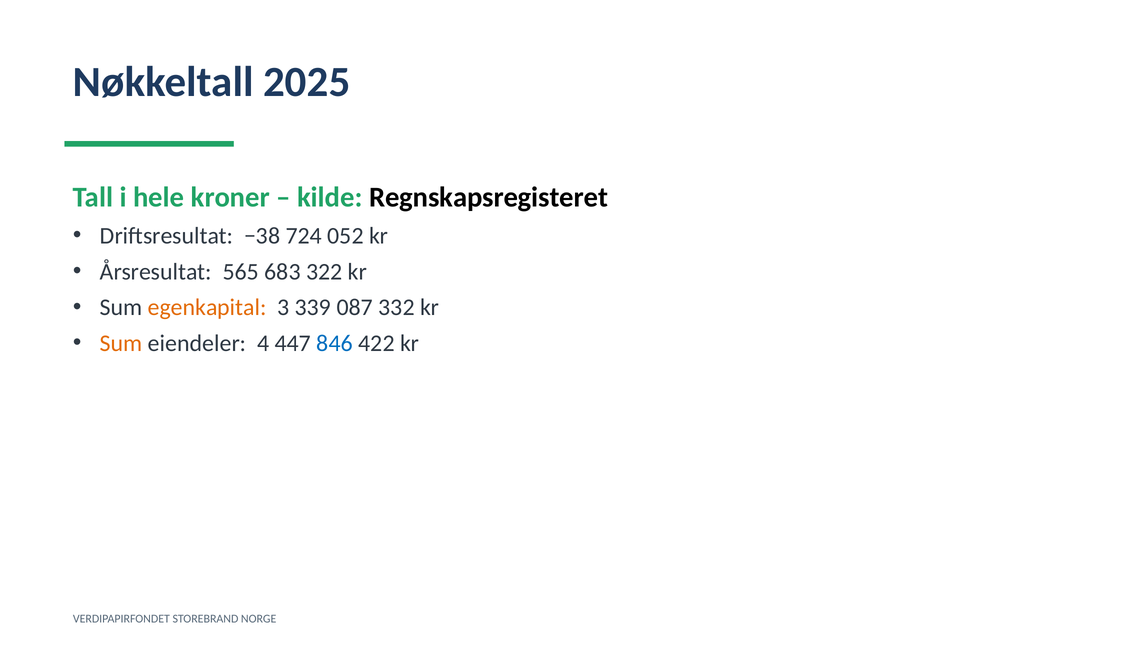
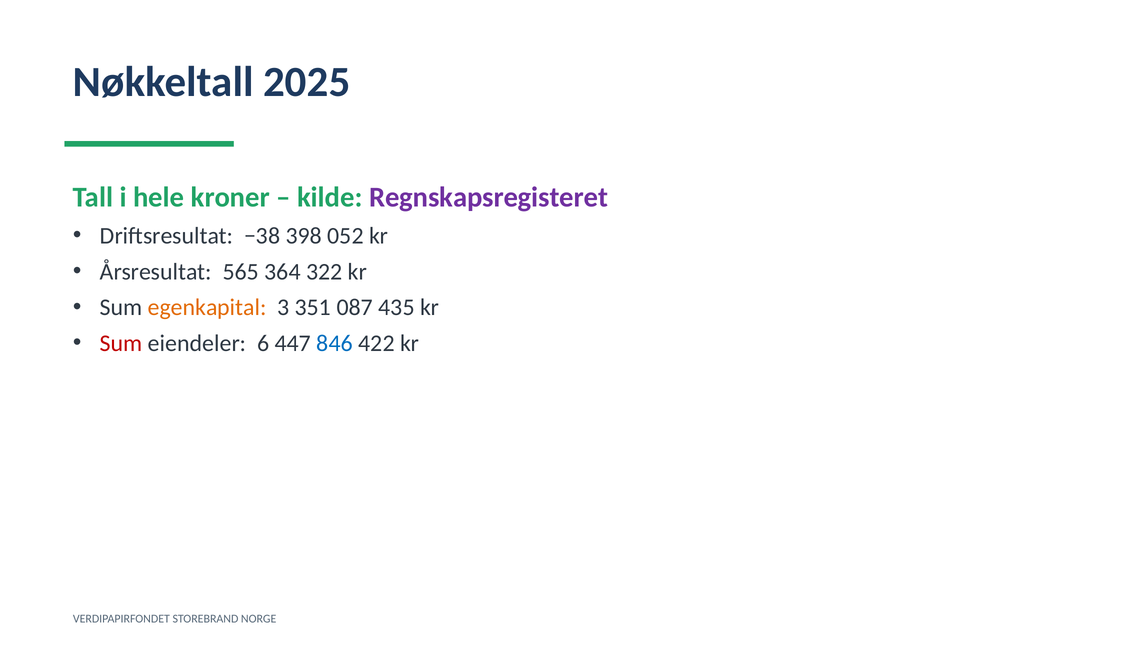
Regnskapsregisteret colour: black -> purple
724: 724 -> 398
683: 683 -> 364
339: 339 -> 351
332: 332 -> 435
Sum at (121, 343) colour: orange -> red
4: 4 -> 6
